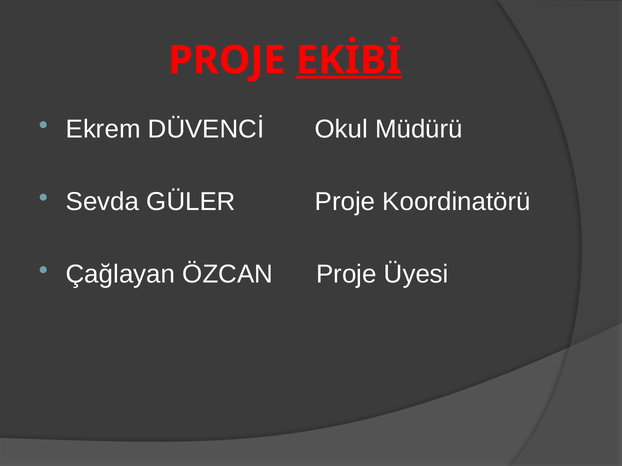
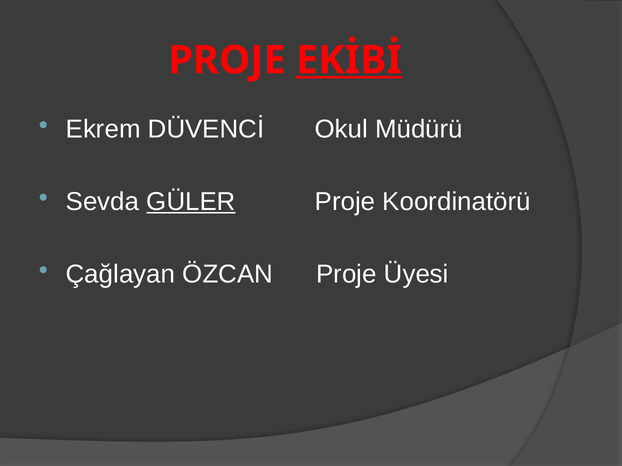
GÜLER underline: none -> present
